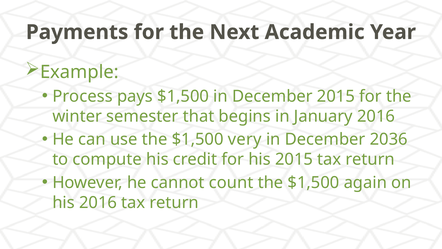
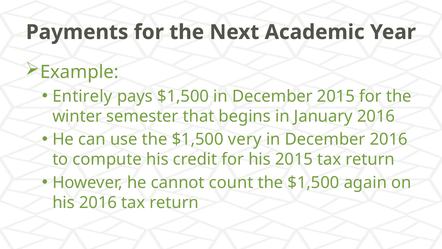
Process: Process -> Entirely
December 2036: 2036 -> 2016
